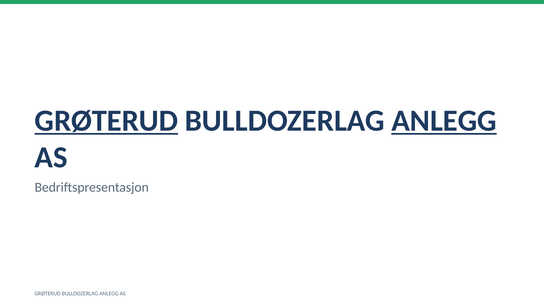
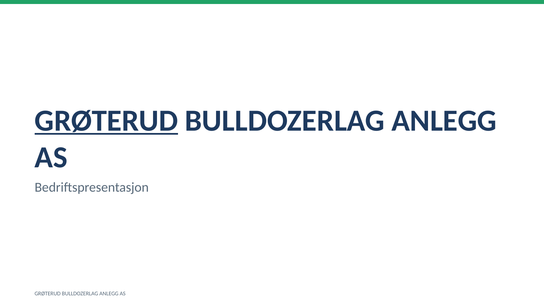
ANLEGG at (444, 121) underline: present -> none
